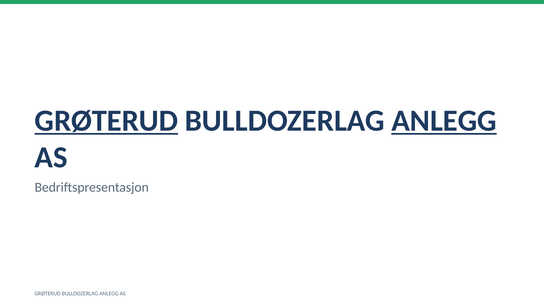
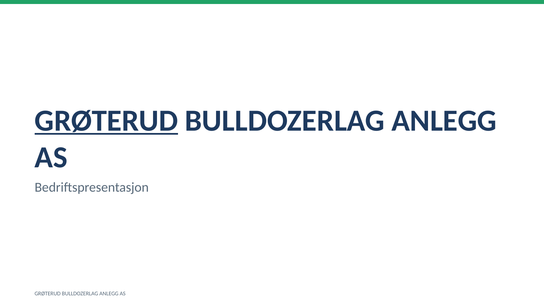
ANLEGG at (444, 121) underline: present -> none
